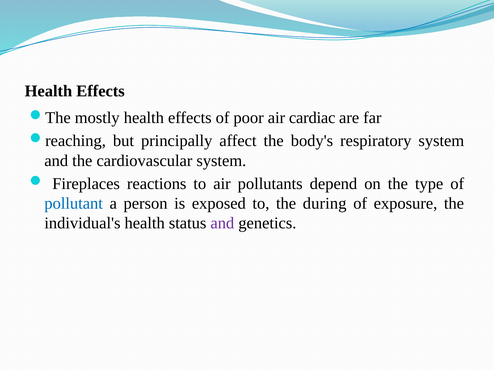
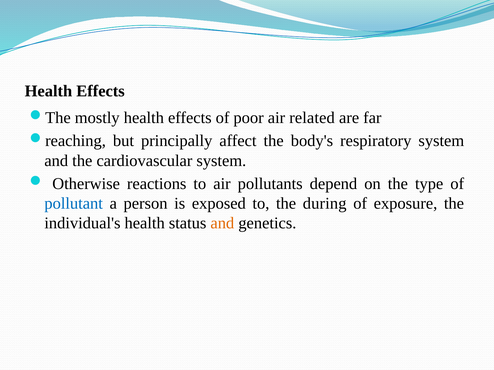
cardiac: cardiac -> related
Fireplaces: Fireplaces -> Otherwise
and at (222, 223) colour: purple -> orange
